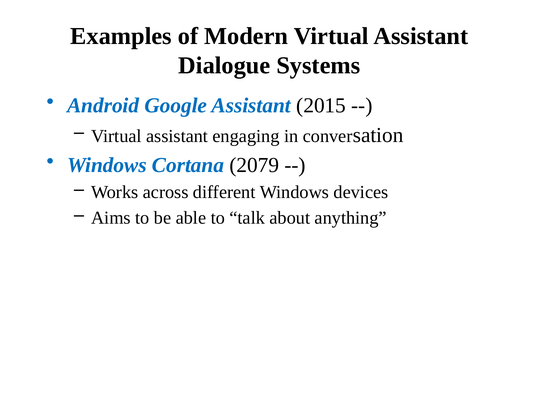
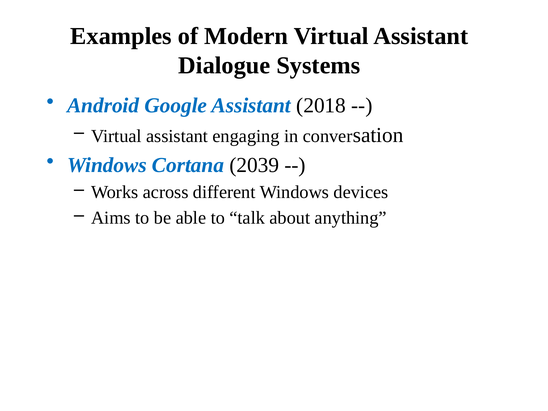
2015: 2015 -> 2018
2079: 2079 -> 2039
